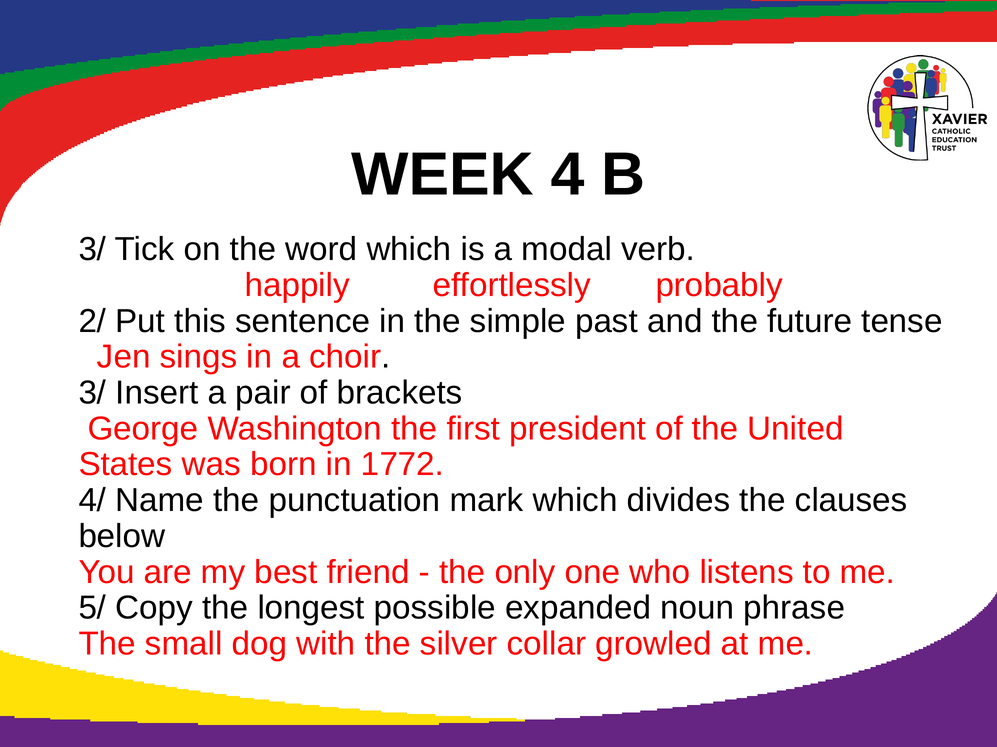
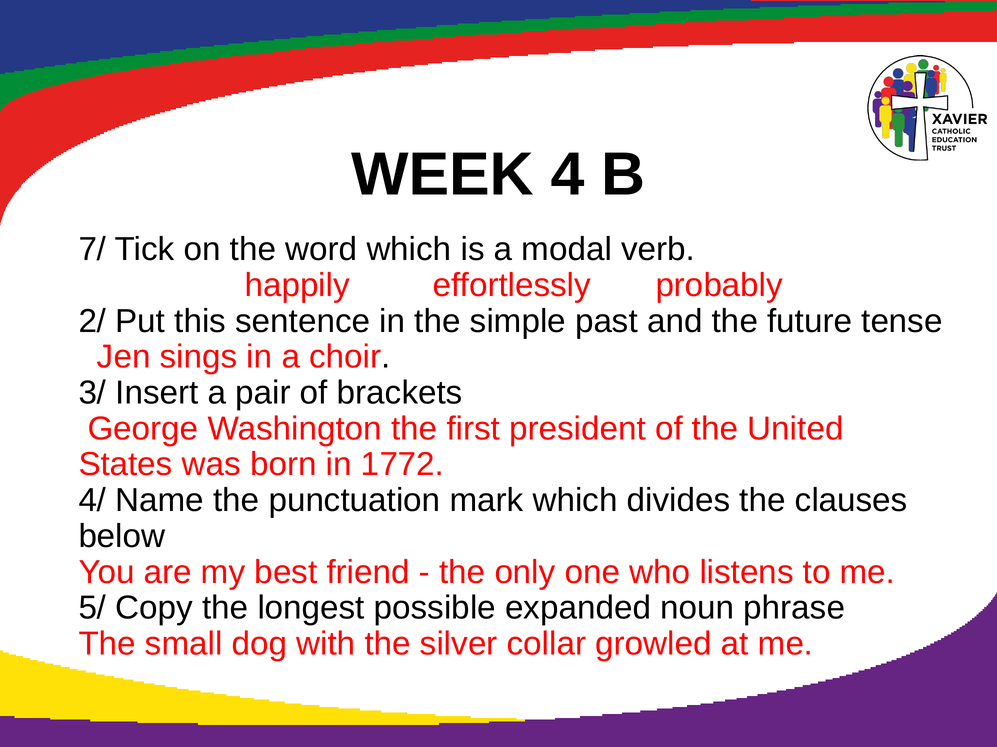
3/ at (92, 250): 3/ -> 7/
